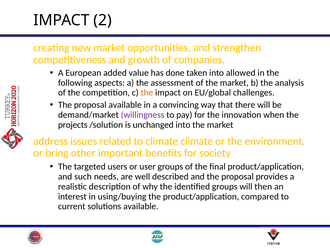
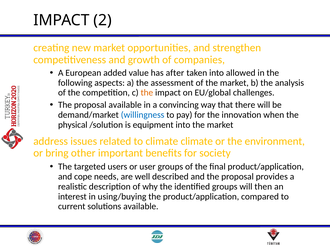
done: done -> after
willingness colour: purple -> blue
projects: projects -> physical
unchanged: unchanged -> equipment
such: such -> cope
